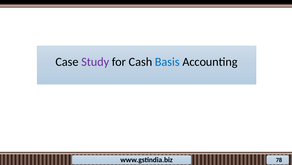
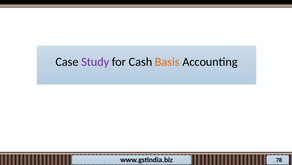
Basis colour: blue -> orange
